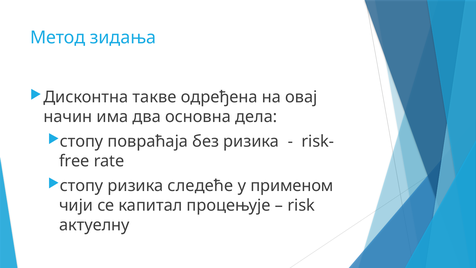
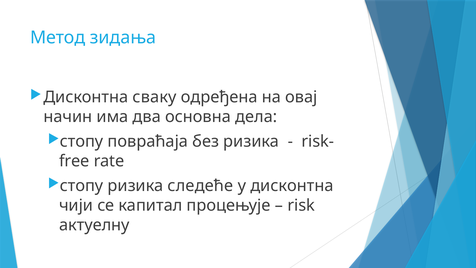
такве: такве -> сваку
у применом: применом -> дисконтна
